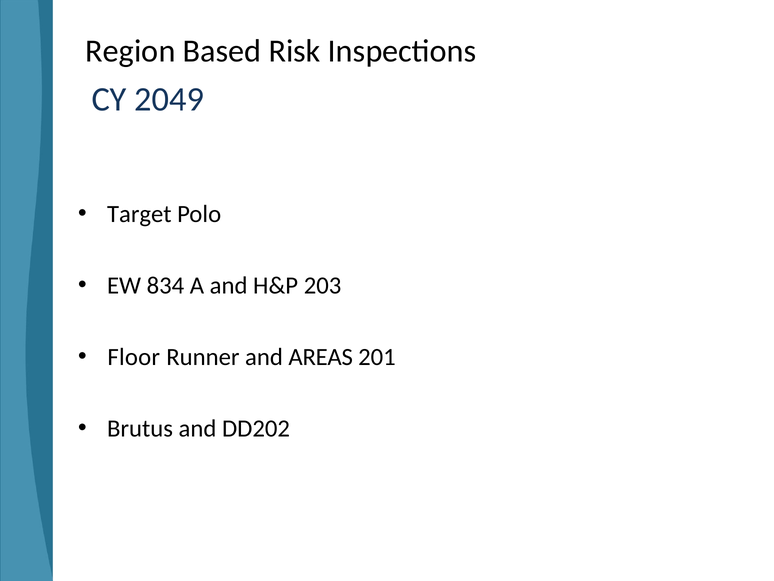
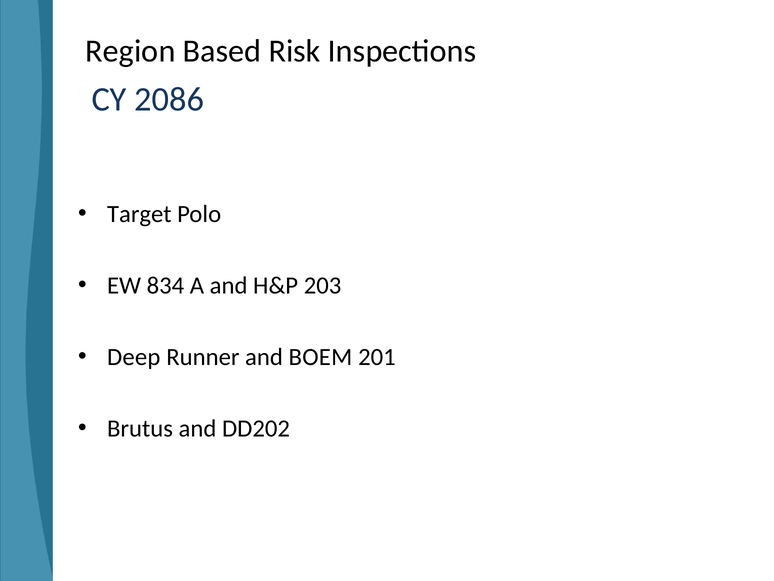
2049: 2049 -> 2086
Floor: Floor -> Deep
AREAS: AREAS -> BOEM
